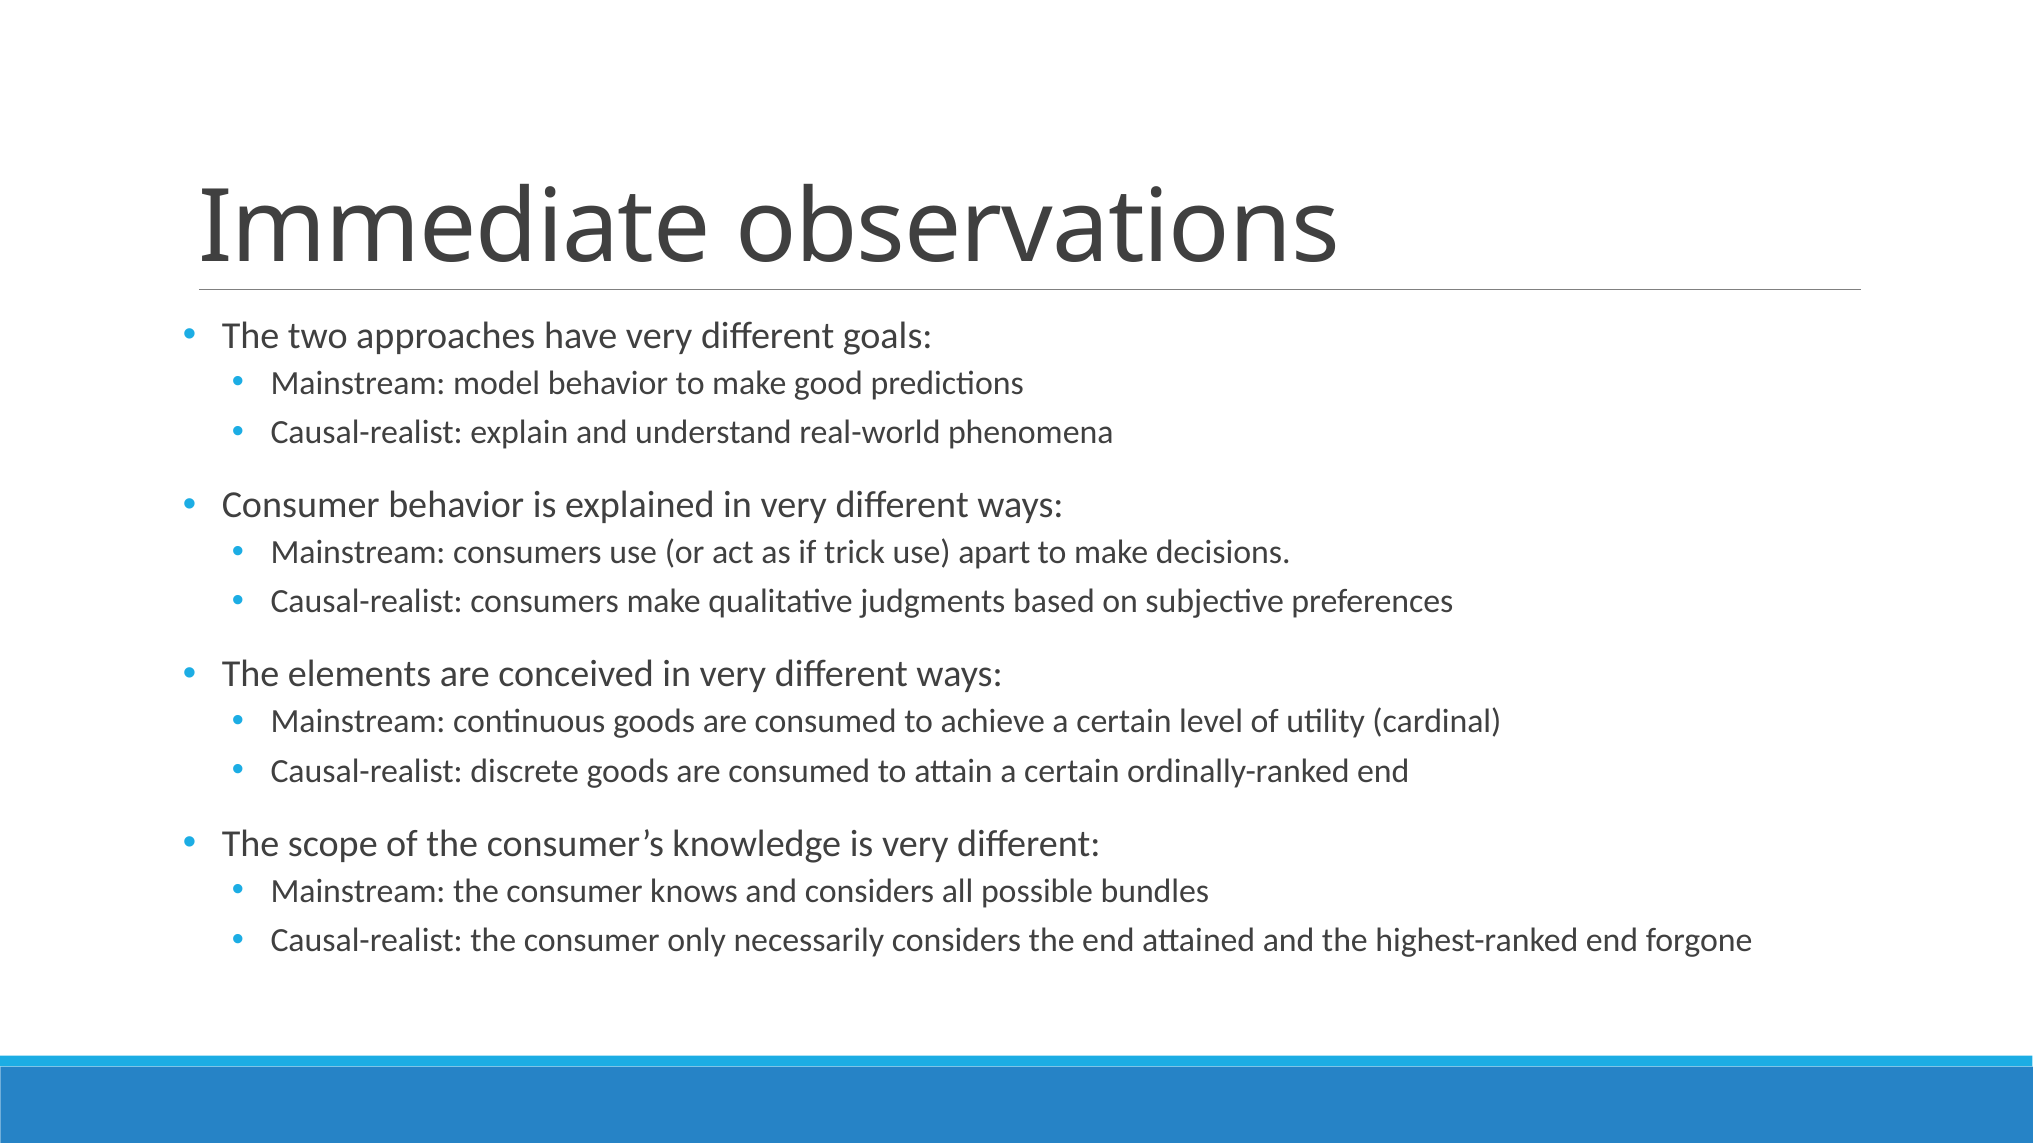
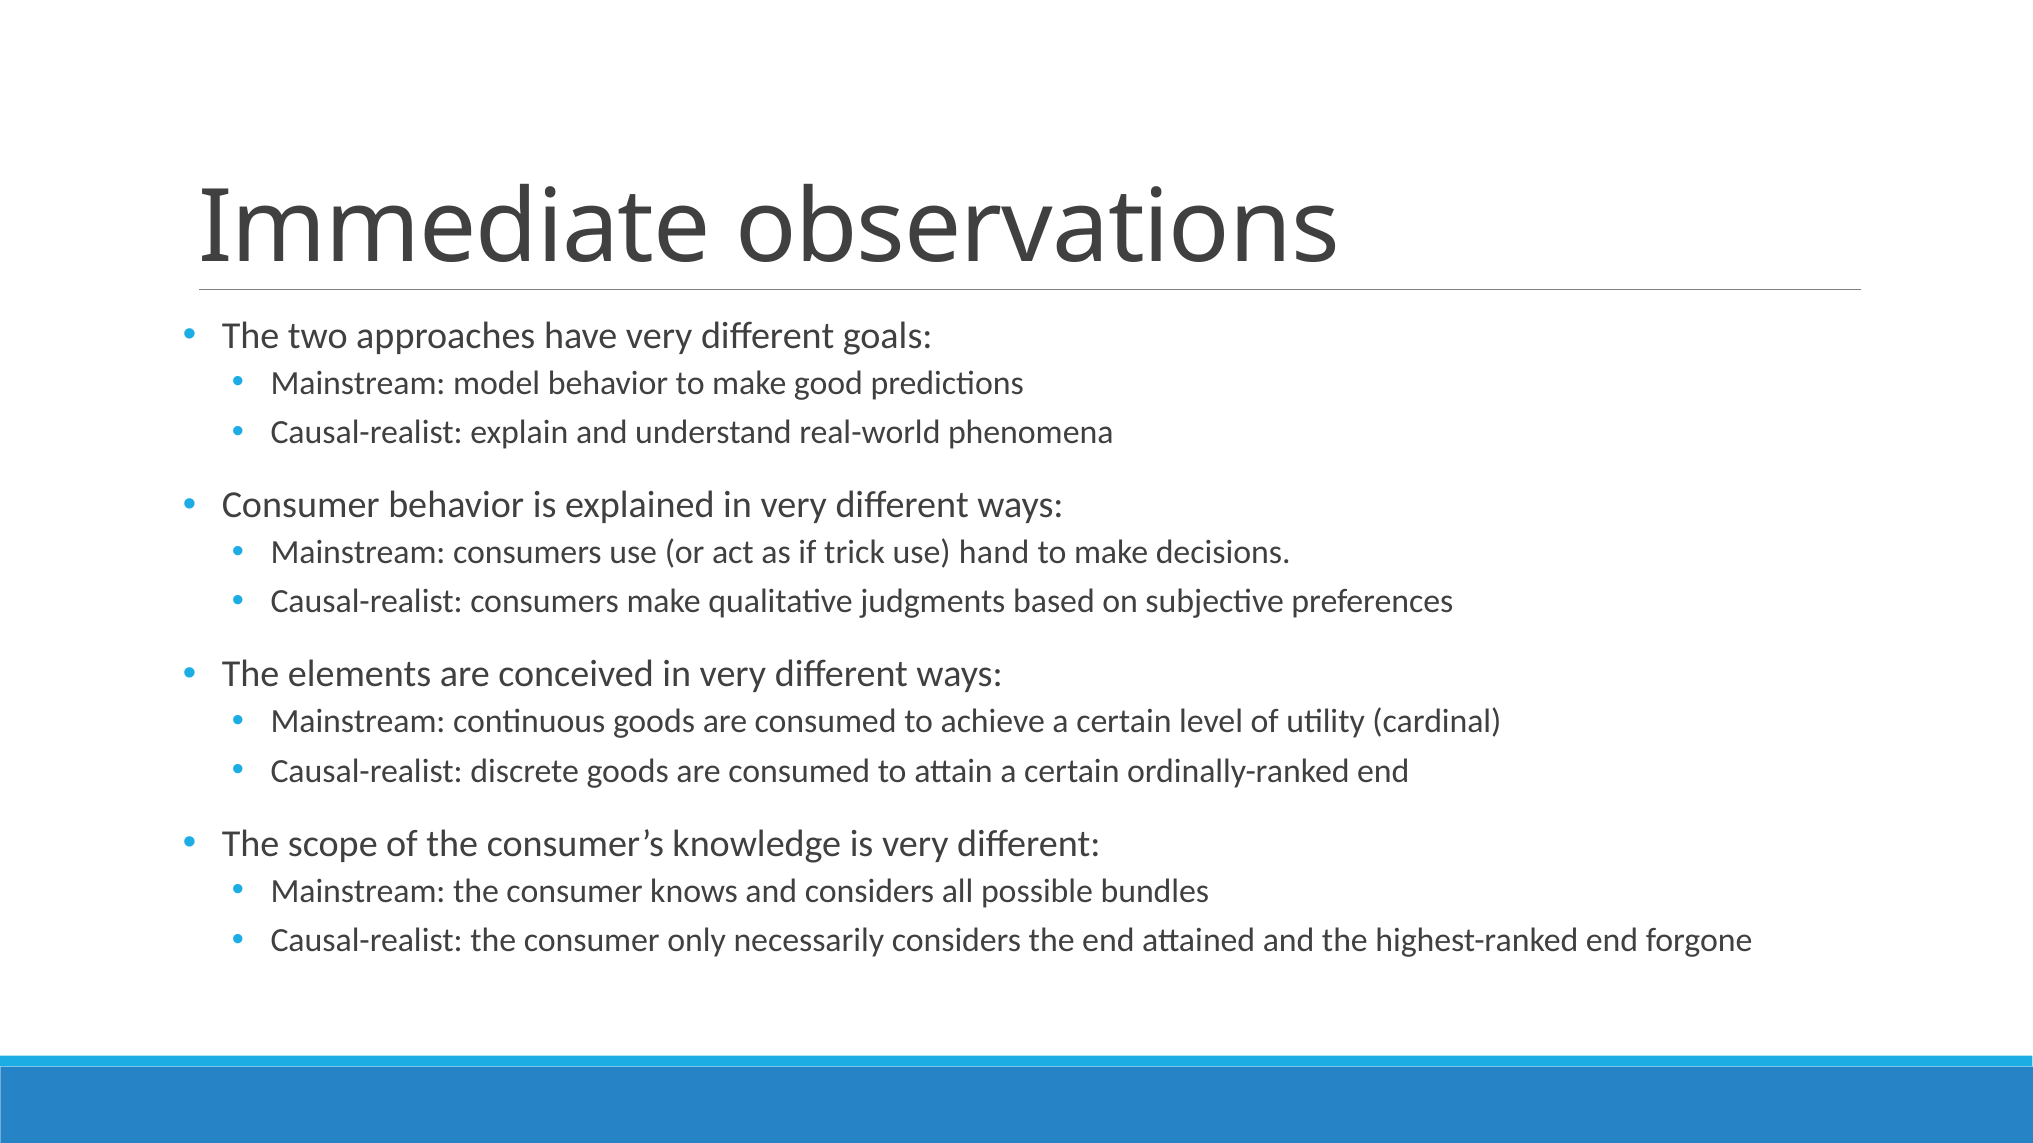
apart: apart -> hand
